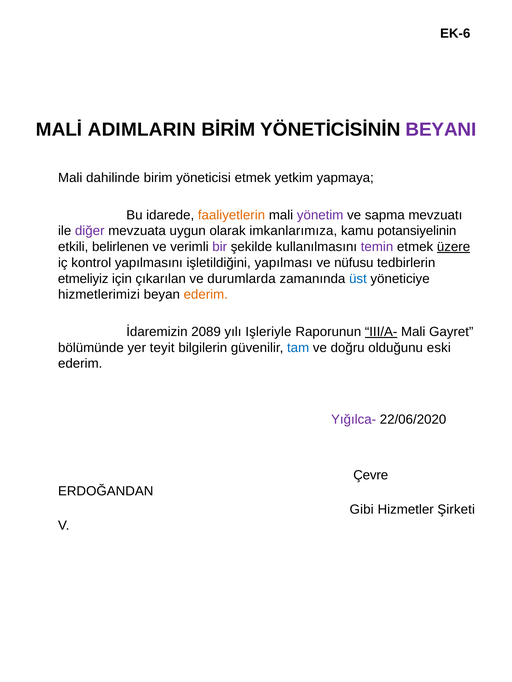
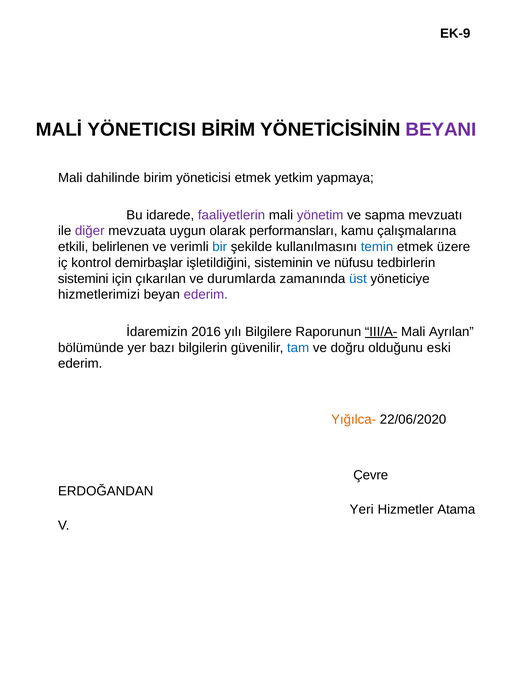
EK-6: EK-6 -> EK-9
MALİ ADIMLARIN: ADIMLARIN -> YÖNETICISI
faaliyetlerin colour: orange -> purple
imkanlarımıza: imkanlarımıza -> performansları
potansiyelinin: potansiyelinin -> çalışmalarına
bir colour: purple -> blue
temin colour: purple -> blue
üzere underline: present -> none
yapılmasını: yapılmasını -> demirbaşlar
yapılması: yapılması -> sisteminin
etmeliyiz: etmeliyiz -> sistemini
ederim at (206, 295) colour: orange -> purple
2089: 2089 -> 2016
Işleriyle: Işleriyle -> Bilgilere
Gayret: Gayret -> Ayrılan
teyit: teyit -> bazı
Yığılca- colour: purple -> orange
Gibi: Gibi -> Yeri
Şirketi: Şirketi -> Atama
